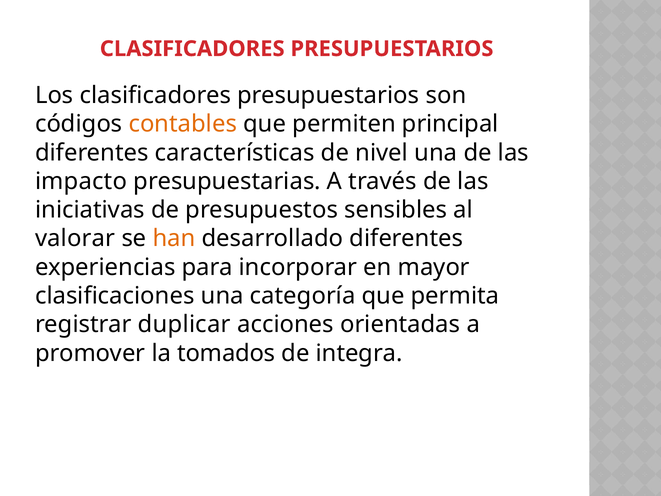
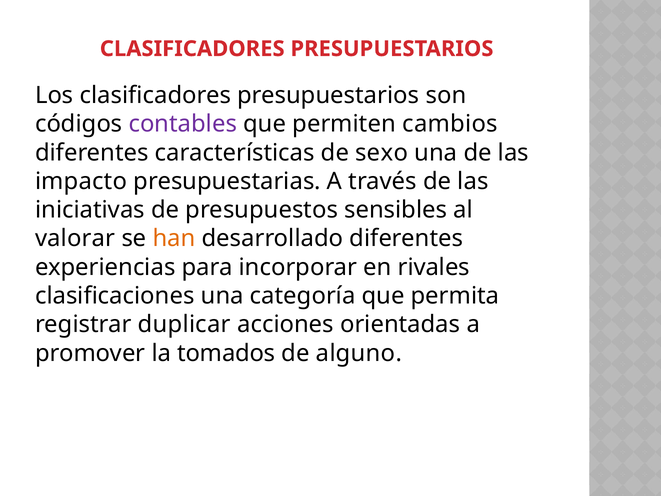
contables colour: orange -> purple
principal: principal -> cambios
nivel: nivel -> sexo
mayor: mayor -> rivales
integra: integra -> alguno
